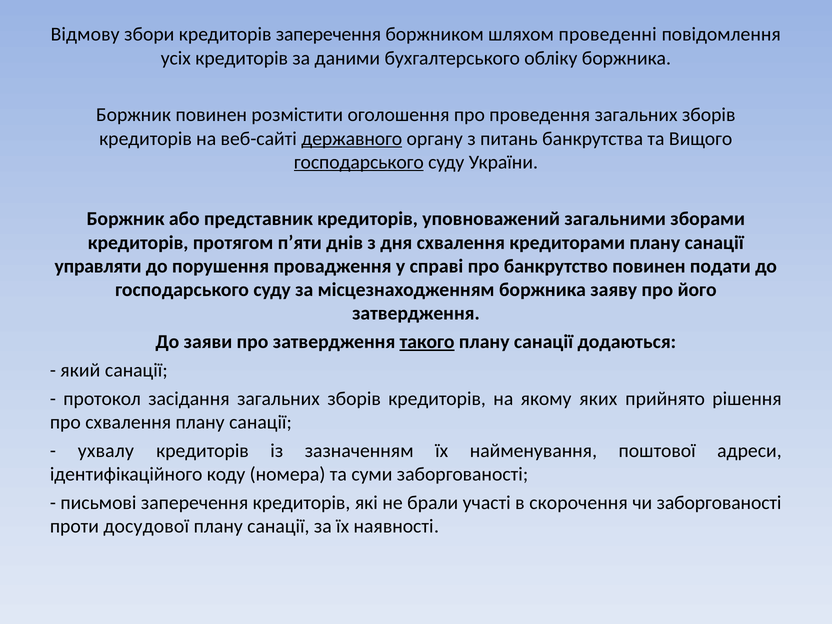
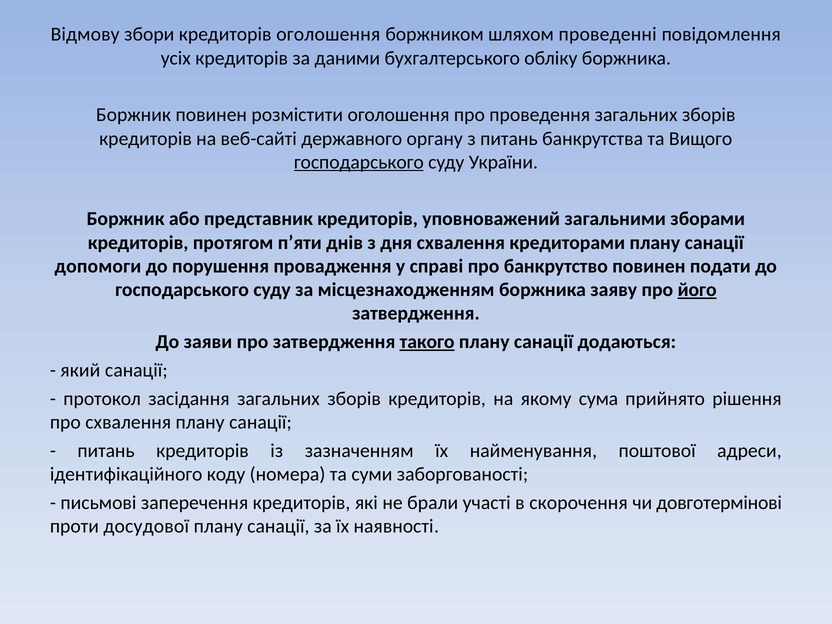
кредиторів заперечення: заперечення -> оголошення
державного underline: present -> none
управляти: управляти -> допомоги
його underline: none -> present
яких: яких -> сума
ухвалу at (106, 451): ухвалу -> питань
чи заборгованості: заборгованості -> довготермінові
